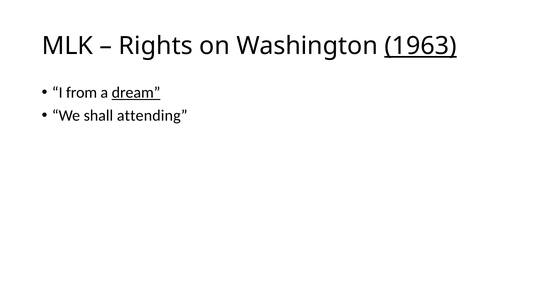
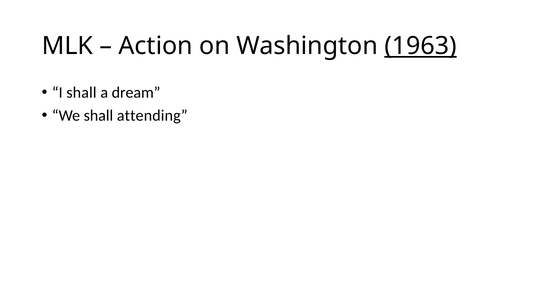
Rights: Rights -> Action
I from: from -> shall
dream underline: present -> none
